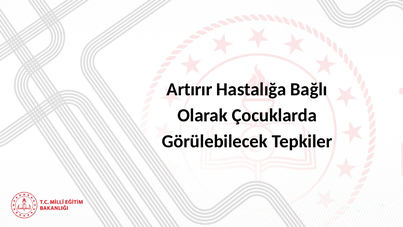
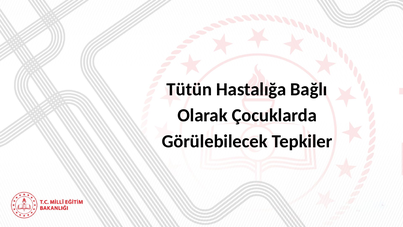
Artırır: Artırır -> Tütün
